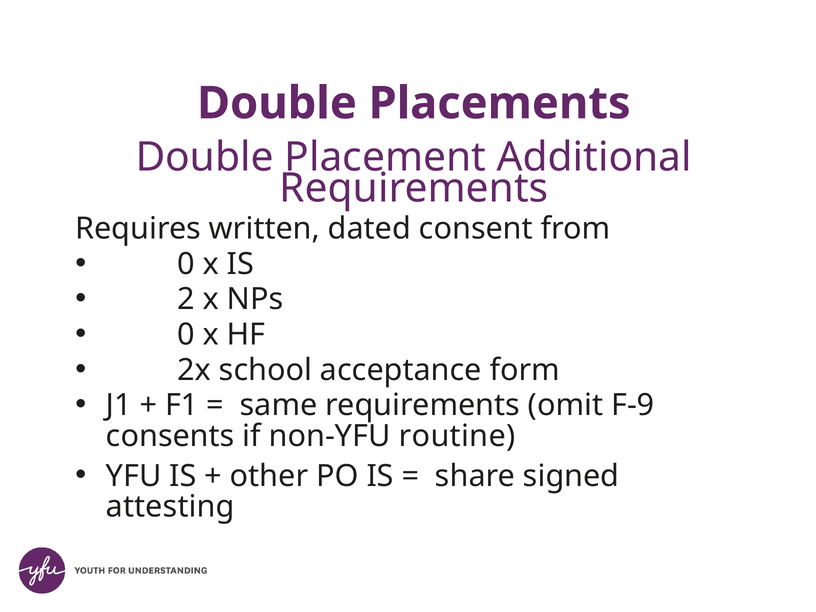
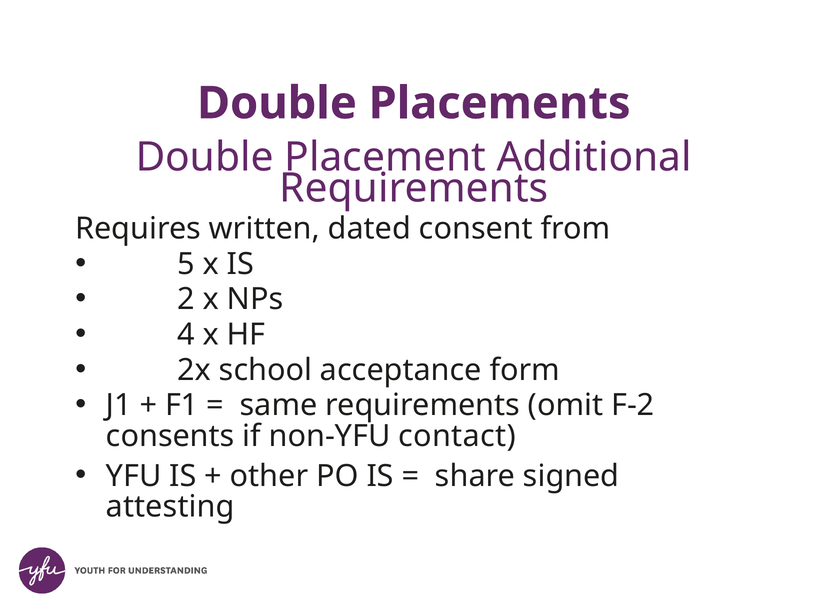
0 at (186, 264): 0 -> 5
0 at (186, 335): 0 -> 4
F-9: F-9 -> F-2
routine: routine -> contact
